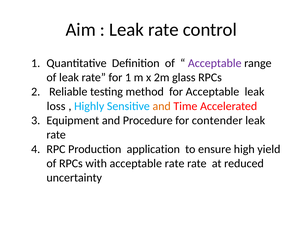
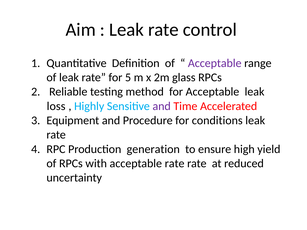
for 1: 1 -> 5
and at (162, 106) colour: orange -> purple
contender: contender -> conditions
application: application -> generation
